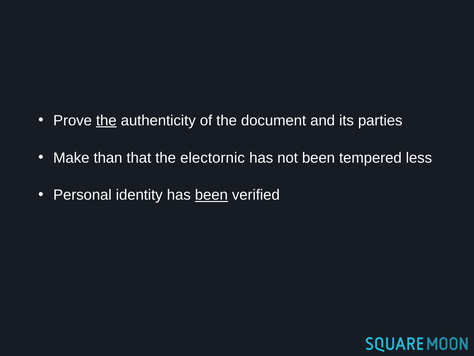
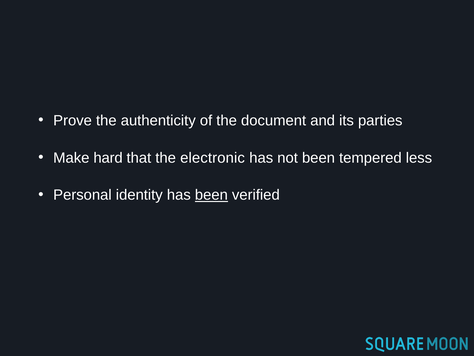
the at (106, 120) underline: present -> none
than: than -> hard
electornic: electornic -> electronic
